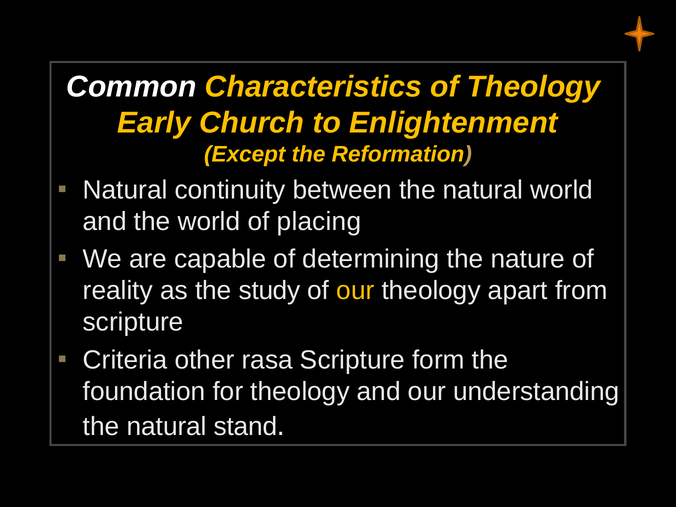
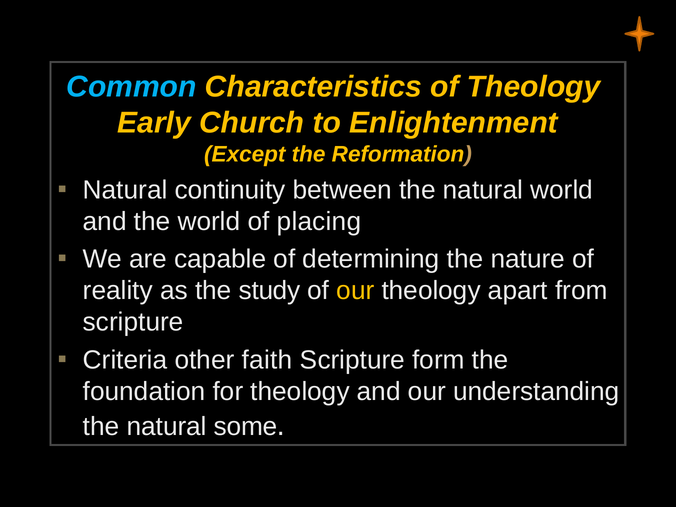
Common colour: white -> light blue
rasa: rasa -> faith
stand: stand -> some
